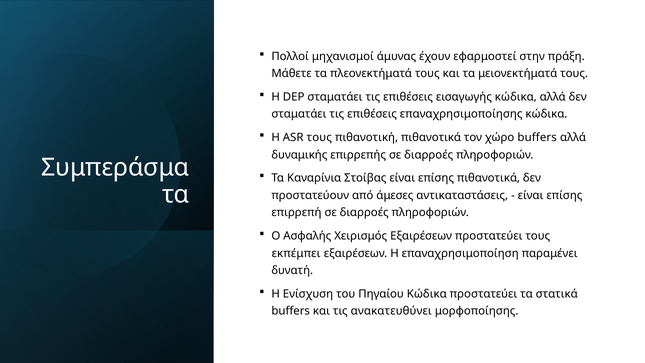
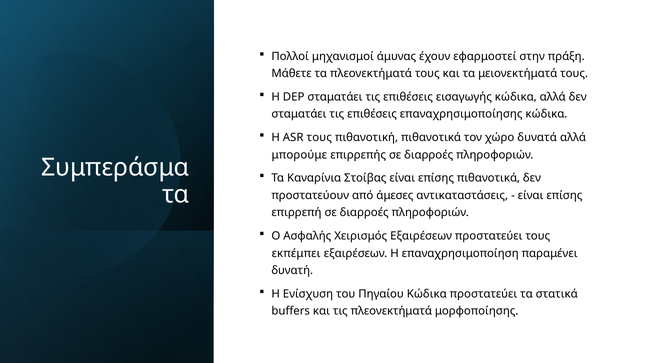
χώρο buffers: buffers -> δυνατά
δυναμικής: δυναμικής -> μπορούμε
τις ανακατευθύνει: ανακατευθύνει -> πλεονεκτήματά
